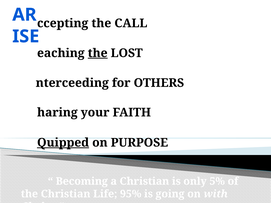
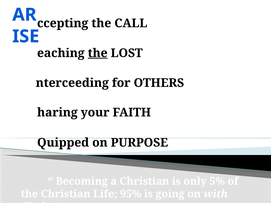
Quipped underline: present -> none
